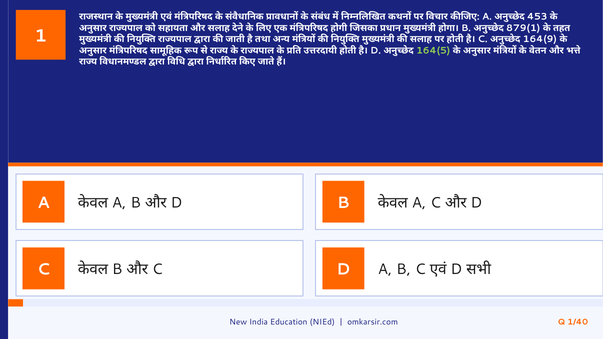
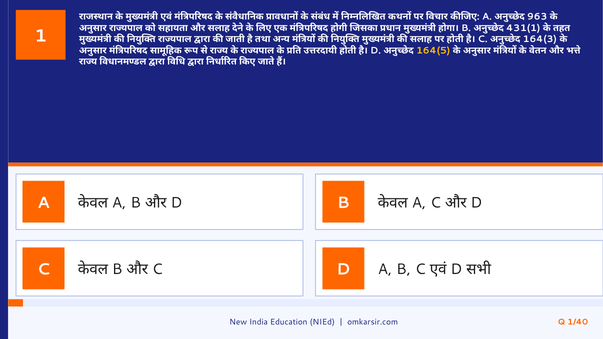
453: 453 -> 963
879(1: 879(1 -> 431(1
164(9: 164(9 -> 164(3
164(5 colour: light green -> yellow
